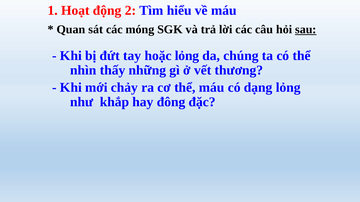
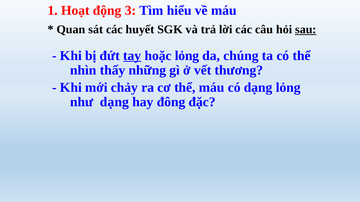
2: 2 -> 3
móng: móng -> huyết
tay underline: none -> present
như khắp: khắp -> dạng
